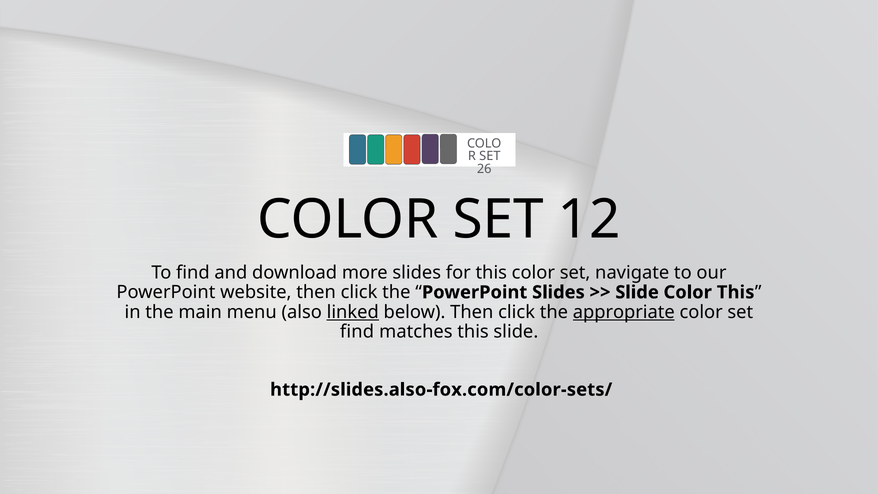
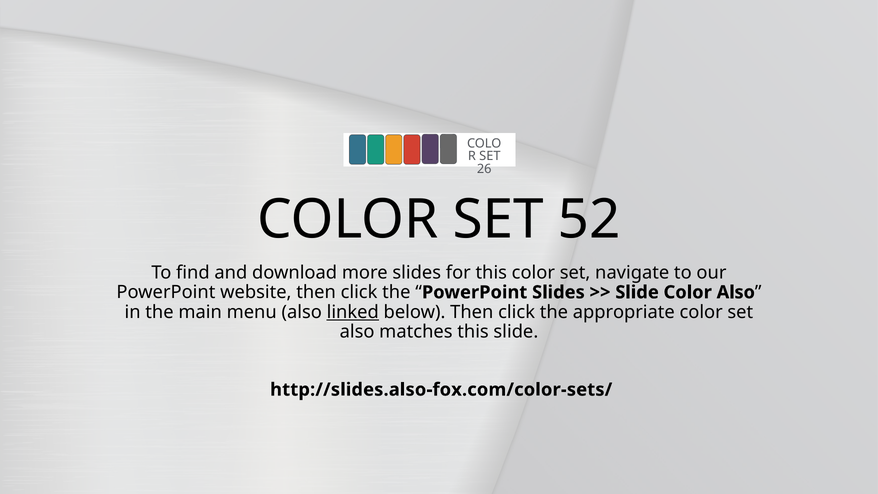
12: 12 -> 52
Color This: This -> Also
appropriate underline: present -> none
find at (357, 332): find -> also
